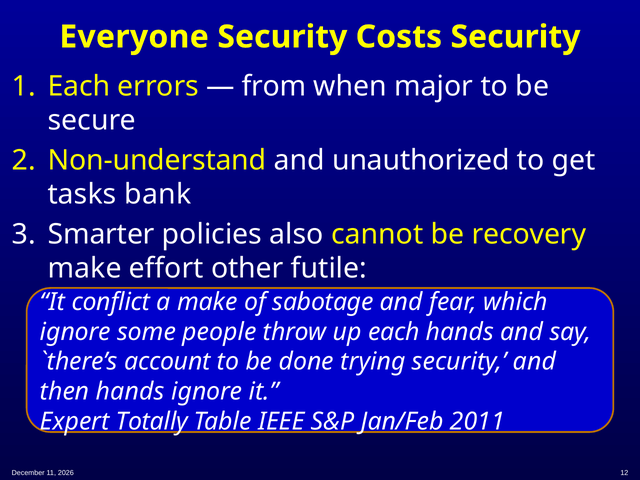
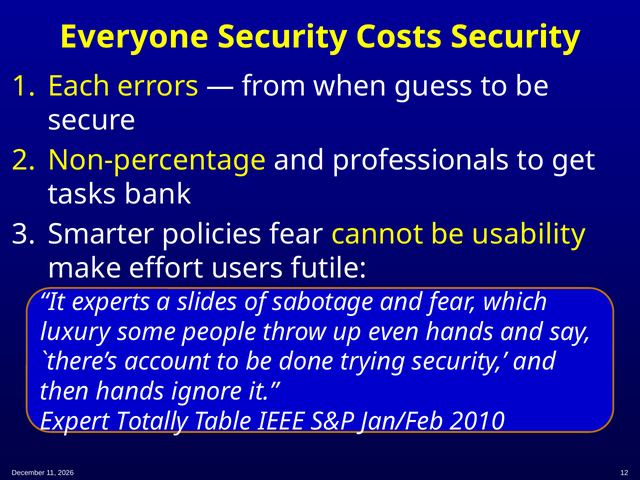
major: major -> guess
Non-understand: Non-understand -> Non-percentage
unauthorized: unauthorized -> professionals
policies also: also -> fear
recovery: recovery -> usability
other: other -> users
conflict: conflict -> experts
a make: make -> slides
ignore at (75, 332): ignore -> luxury
up each: each -> even
2011: 2011 -> 2010
